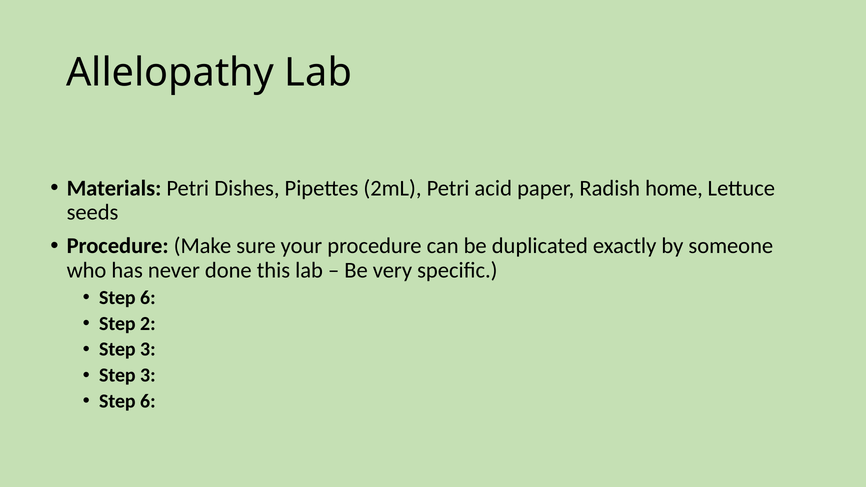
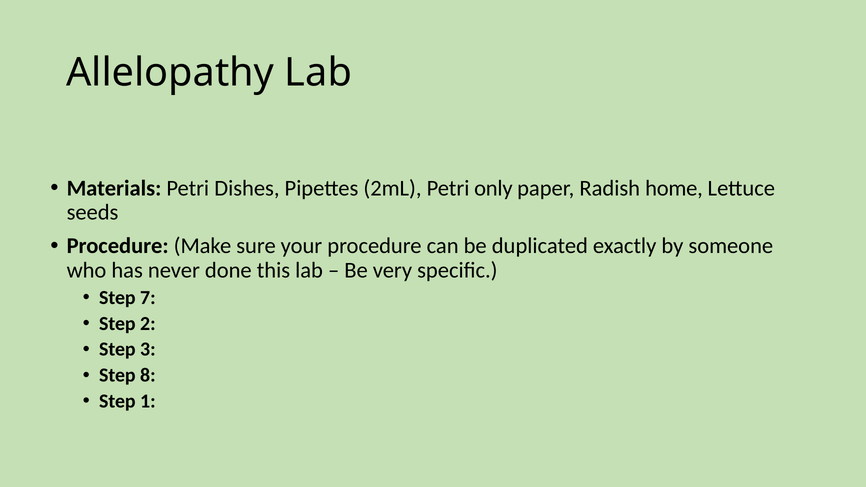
acid: acid -> only
6 at (148, 298): 6 -> 7
3 at (148, 375): 3 -> 8
6 at (148, 401): 6 -> 1
